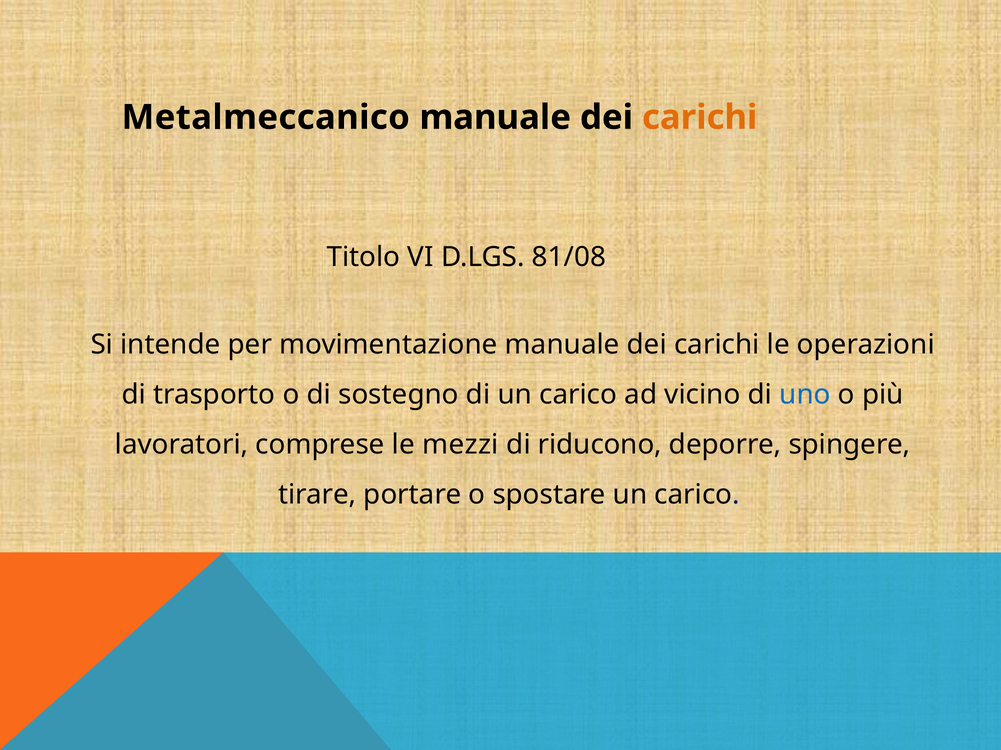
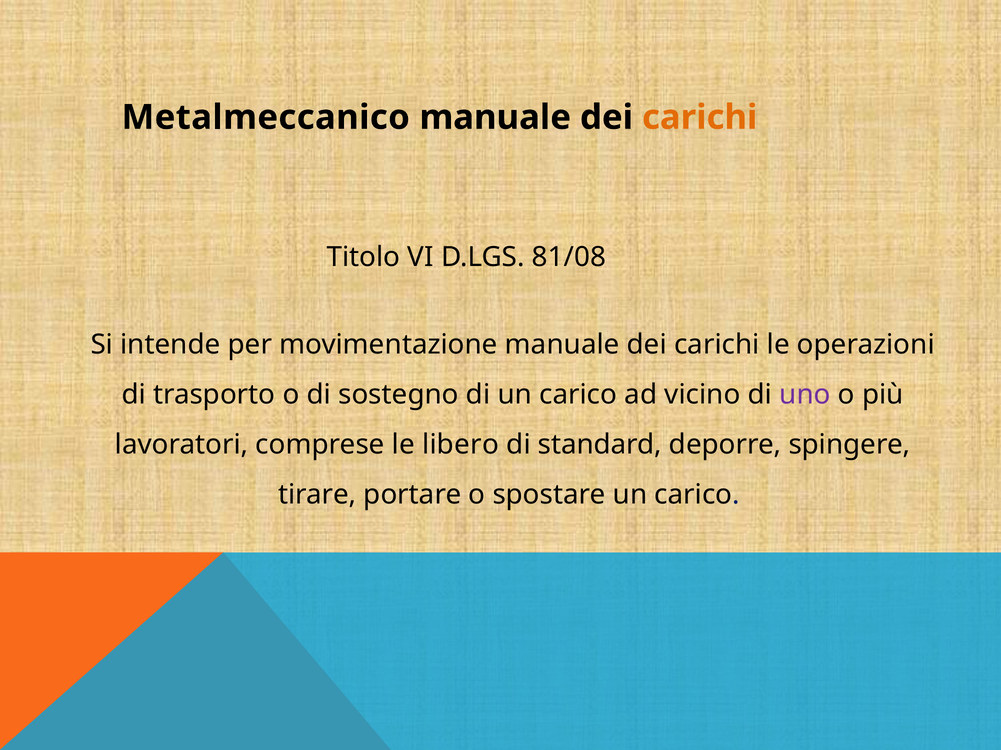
uno colour: blue -> purple
mezzi: mezzi -> libero
riducono: riducono -> standard
